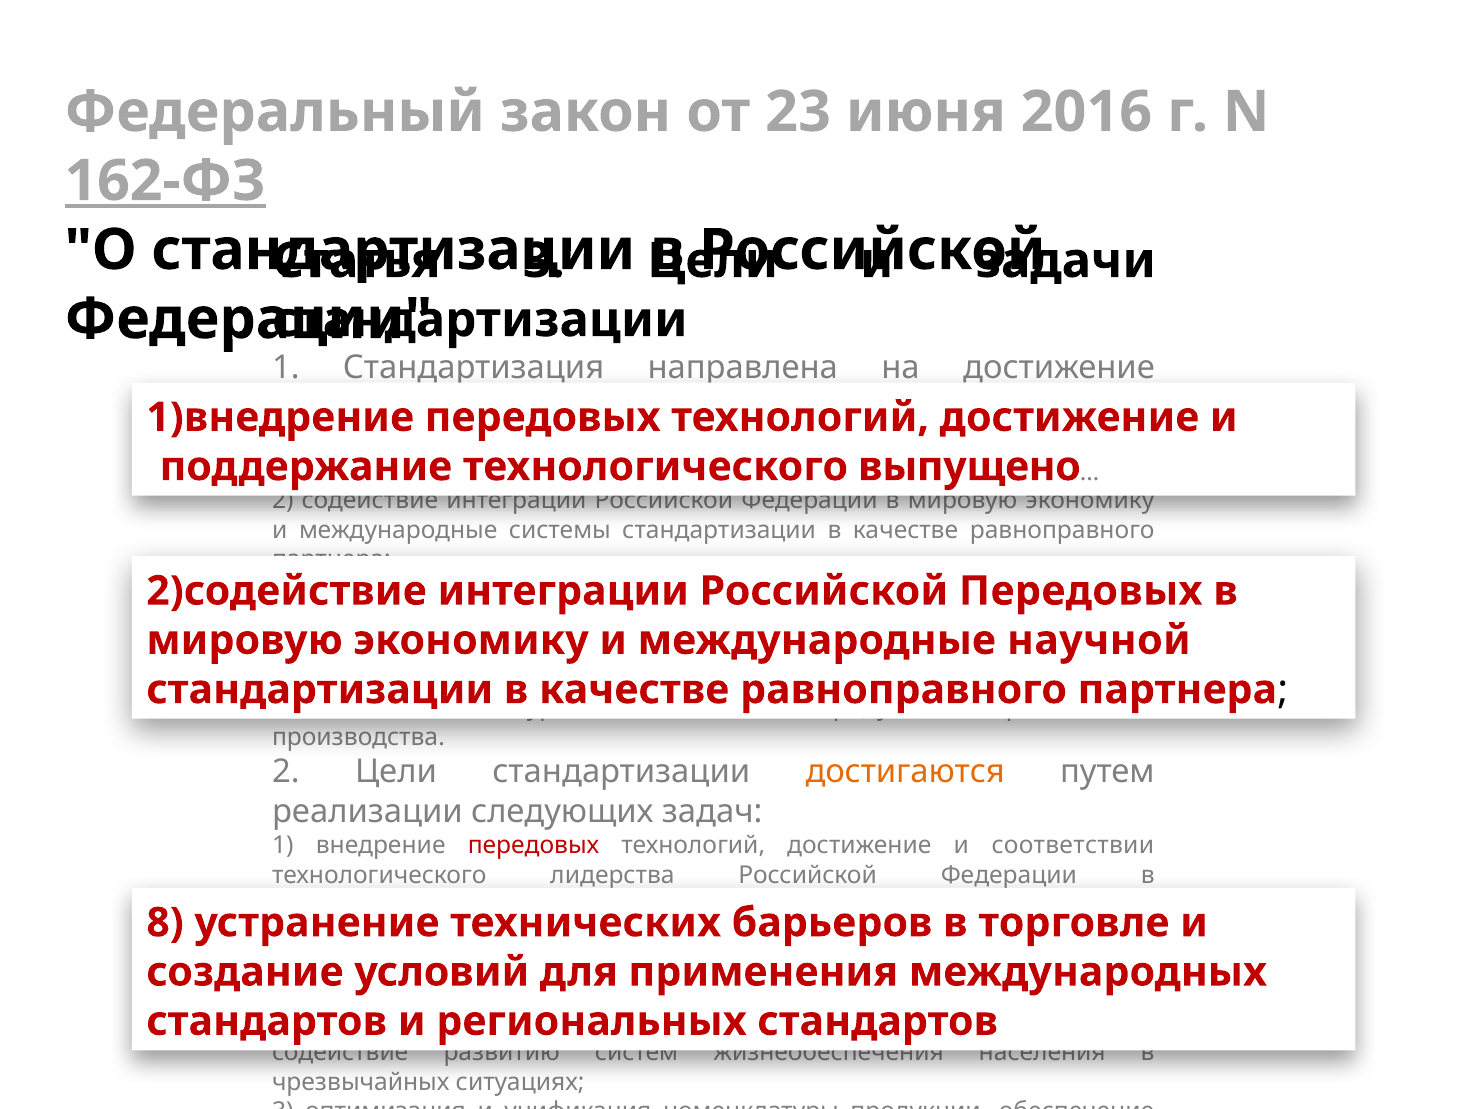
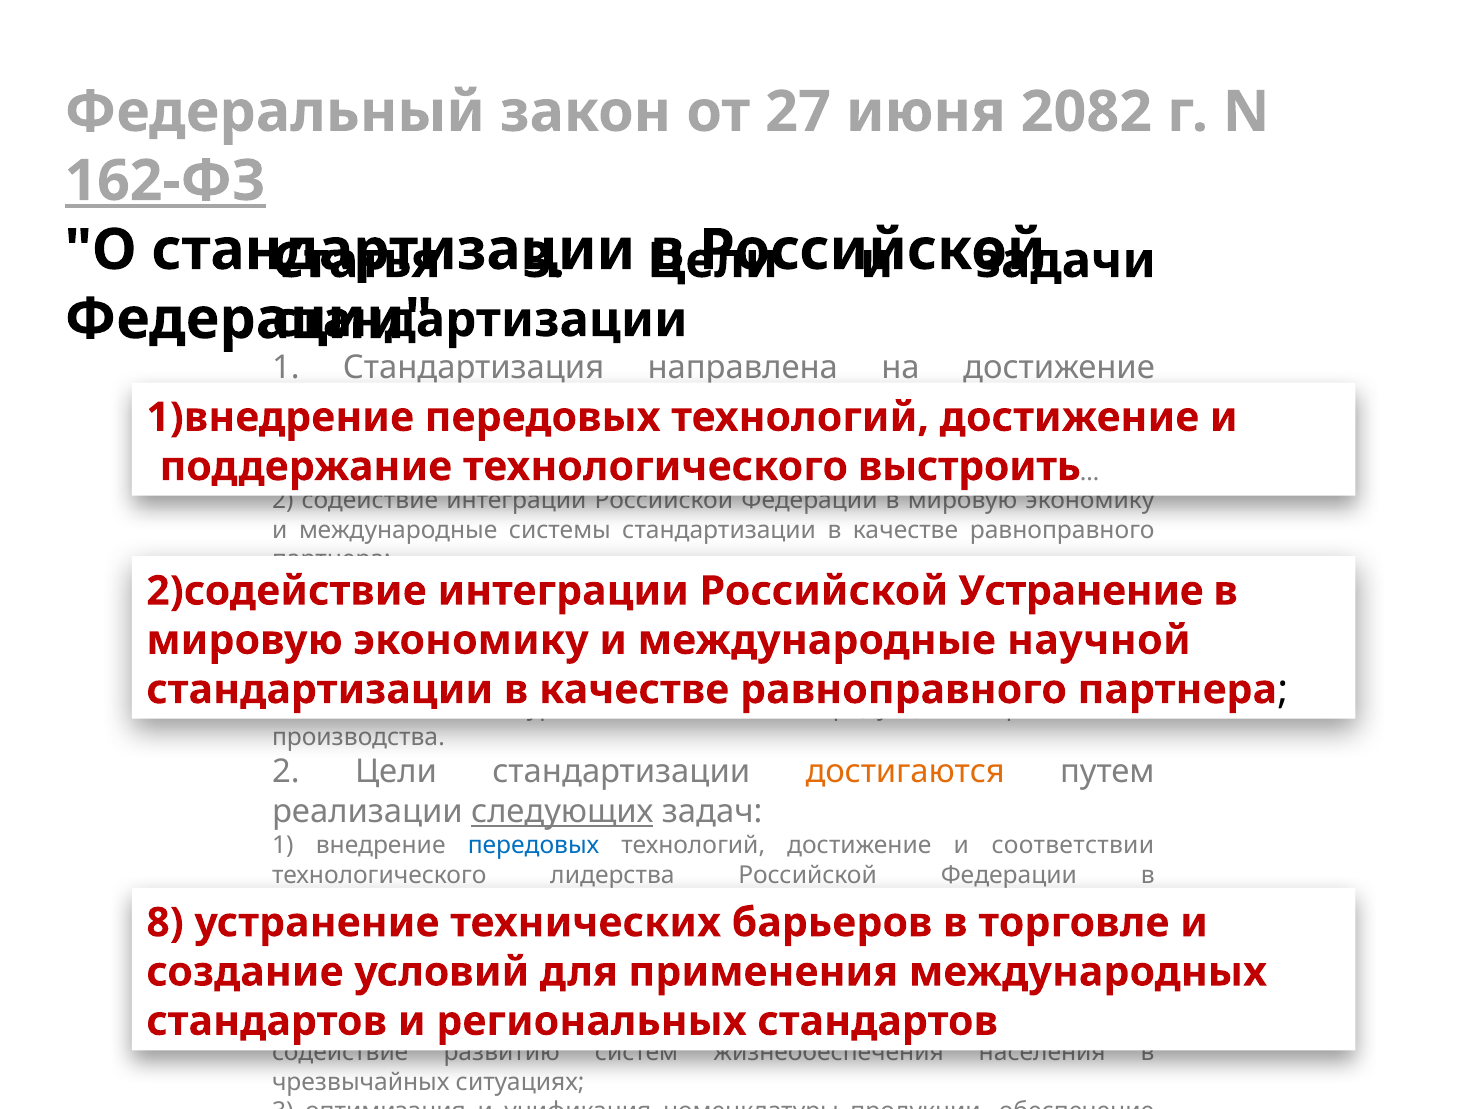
23: 23 -> 27
2016: 2016 -> 2082
выпущено: выпущено -> выстроить
Передовых at (1081, 591): Передовых -> Устранение
следующих at (562, 812) underline: none -> present
передовых at (534, 846) colour: red -> blue
